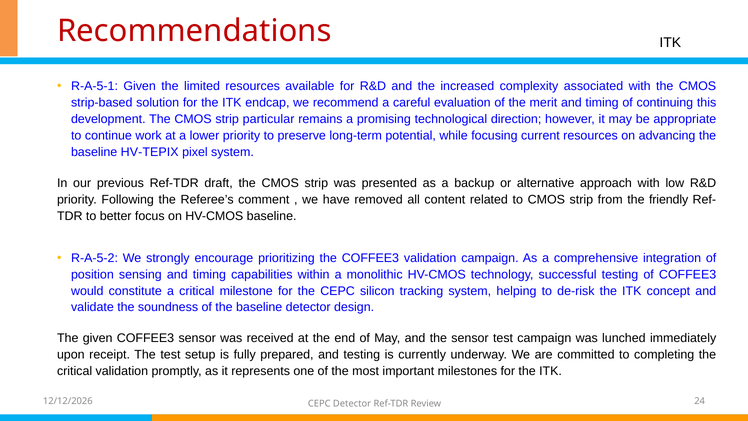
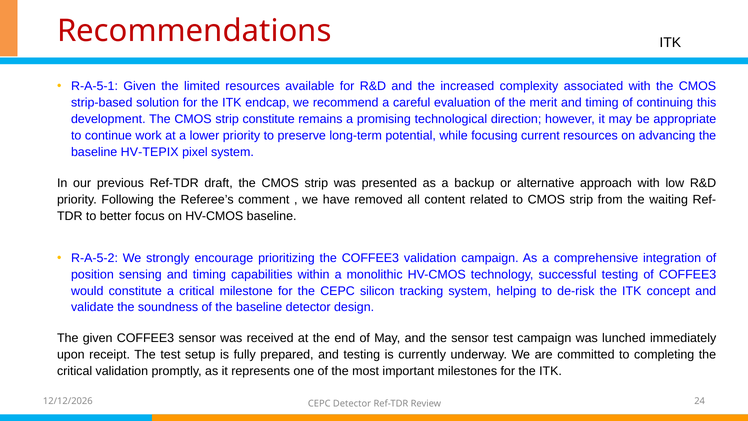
strip particular: particular -> constitute
friendly: friendly -> waiting
